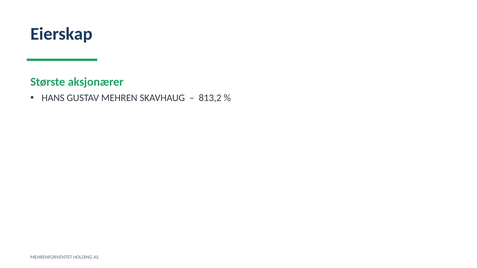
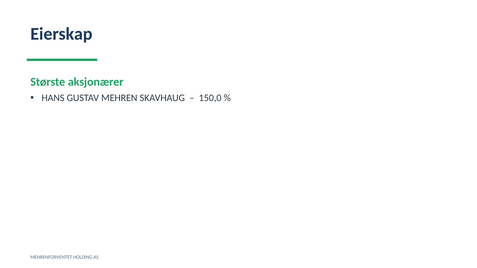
813,2: 813,2 -> 150,0
